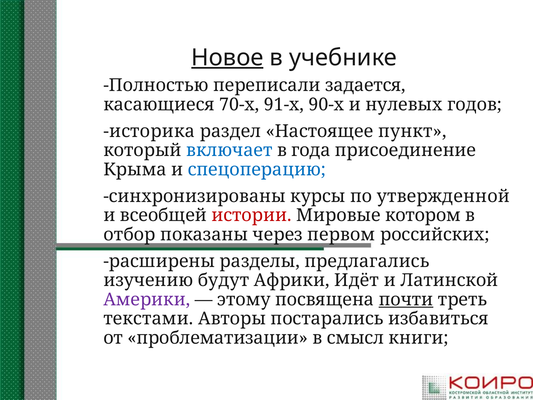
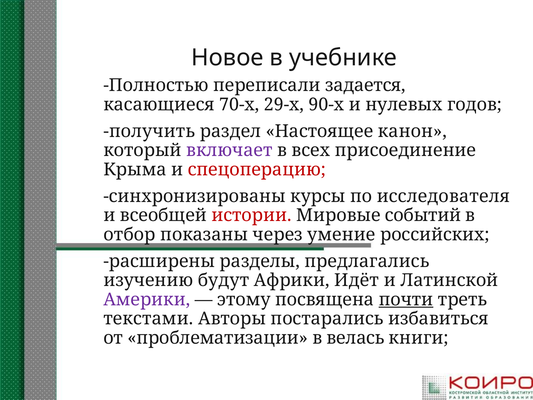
Новое underline: present -> none
91-х: 91-х -> 29-х
историка: историка -> получить
пункт: пункт -> канон
включает colour: blue -> purple
года: года -> всех
спецоперацию colour: blue -> red
утвержденной: утвержденной -> исследователя
котором: котором -> событий
первом: первом -> умение
смысл: смысл -> велась
